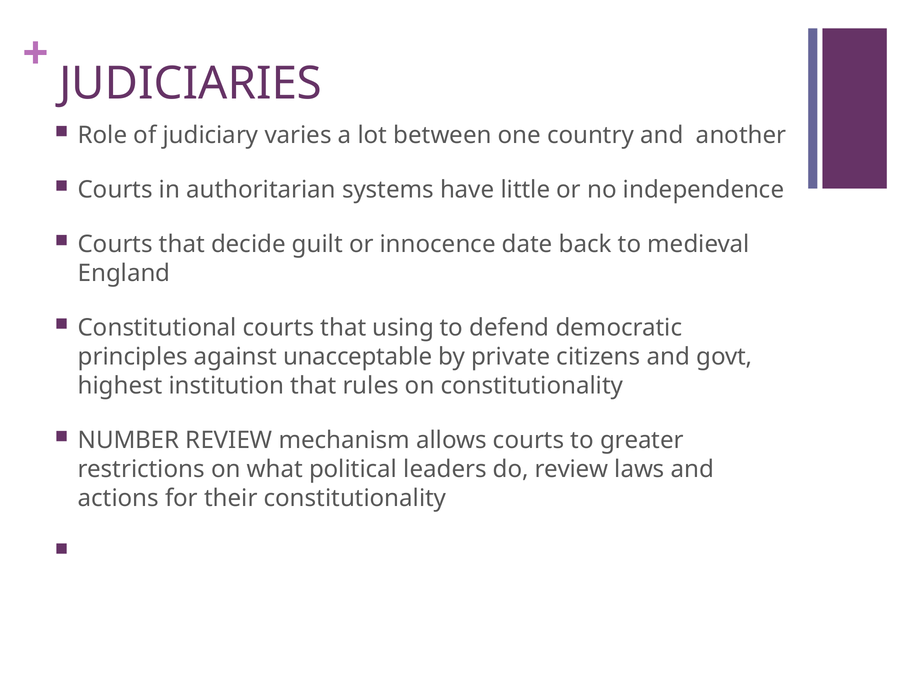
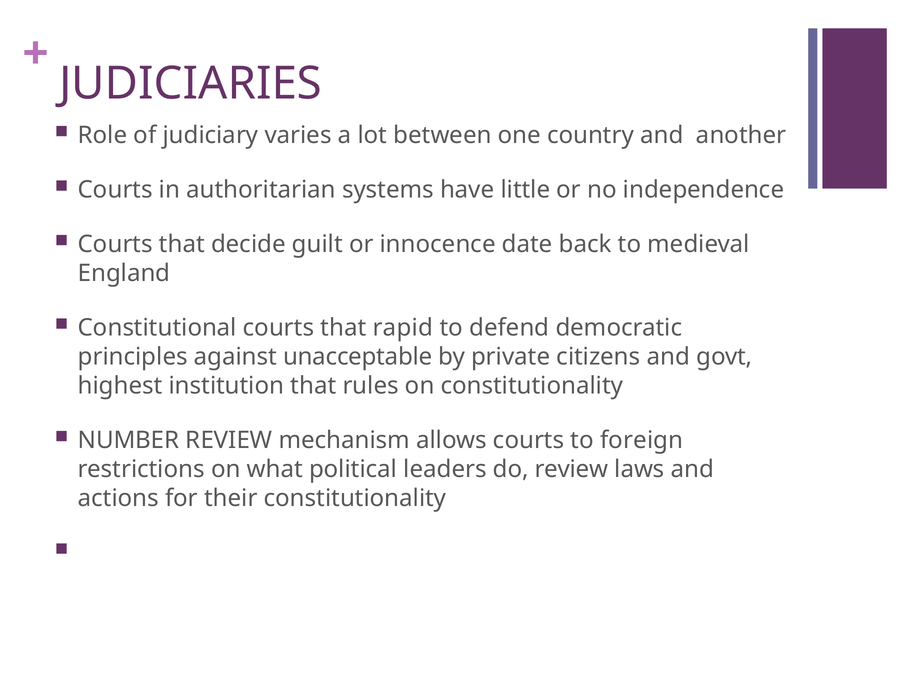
using: using -> rapid
greater: greater -> foreign
